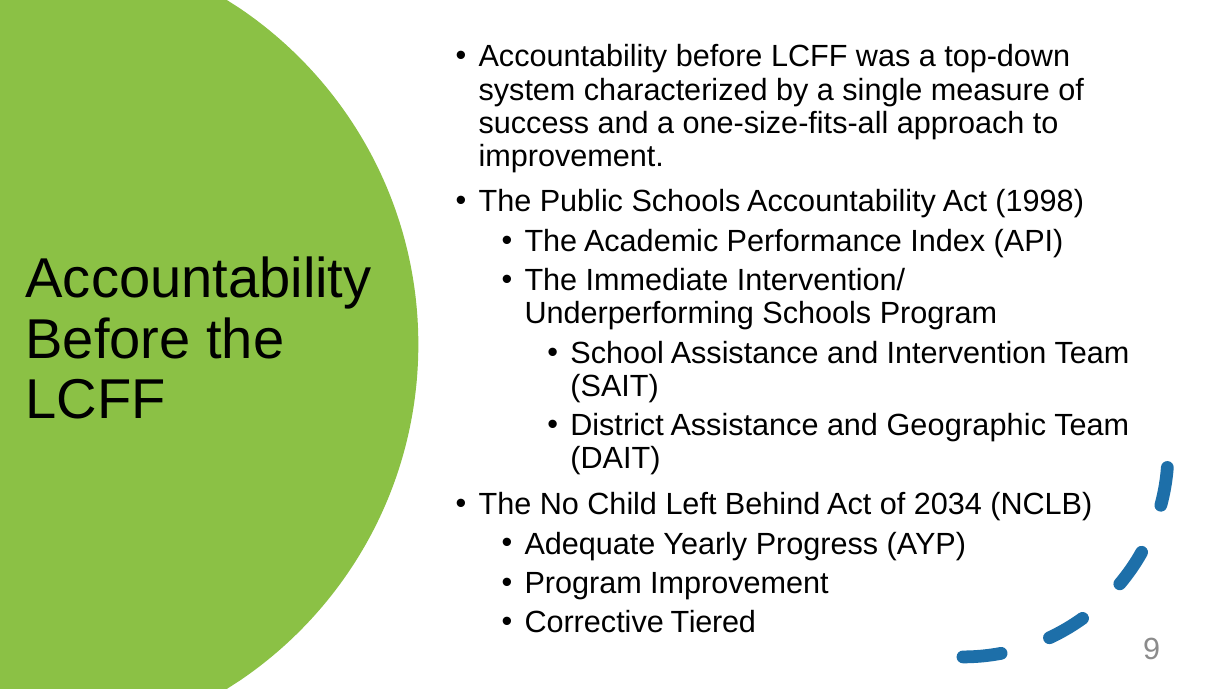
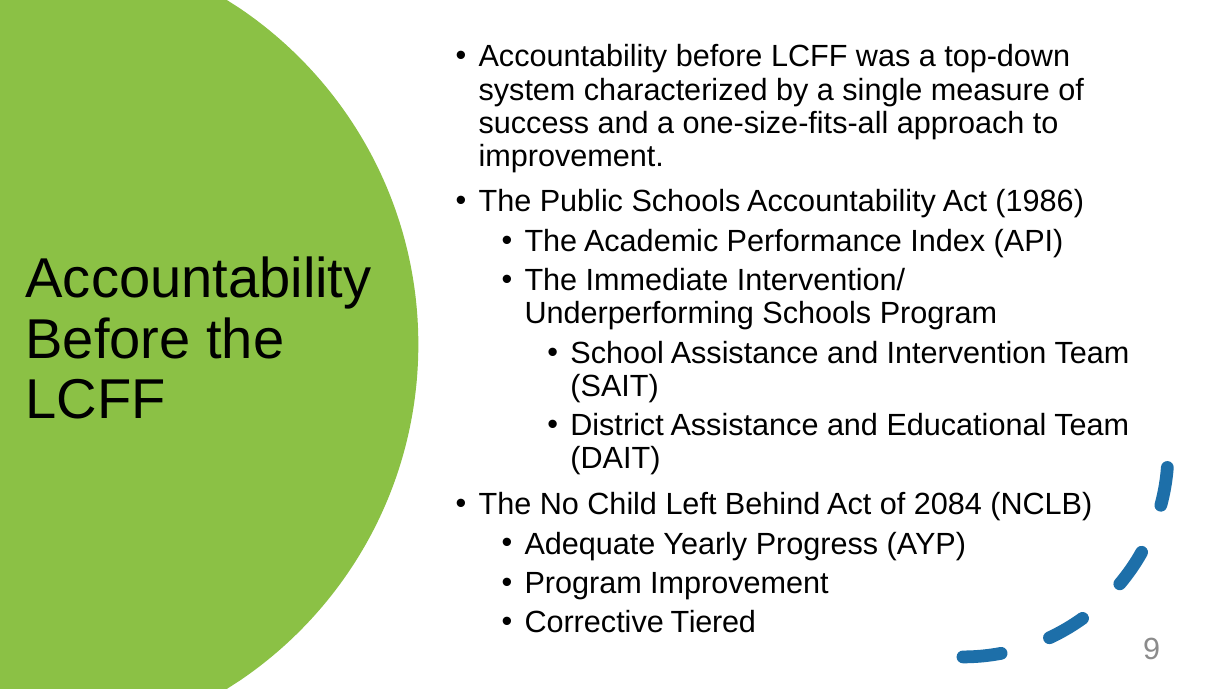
1998: 1998 -> 1986
Geographic: Geographic -> Educational
2034: 2034 -> 2084
